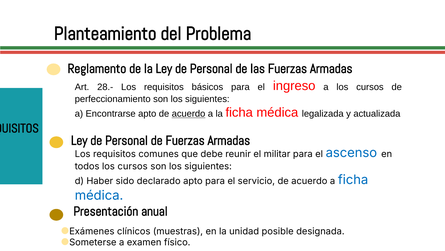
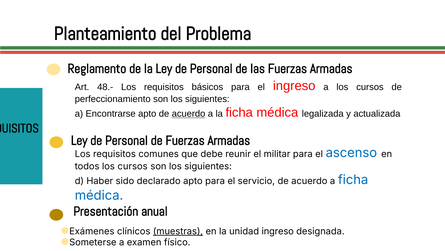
28.-: 28.- -> 48.-
muestras underline: none -> present
unidad posible: posible -> ingreso
